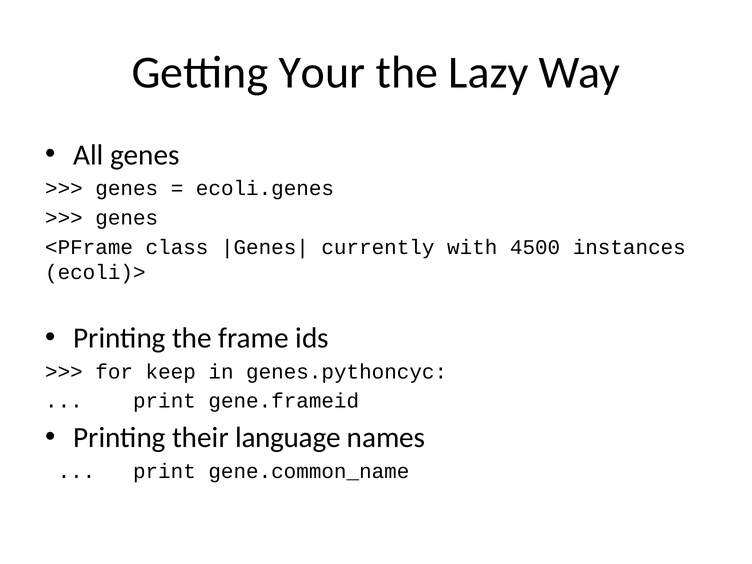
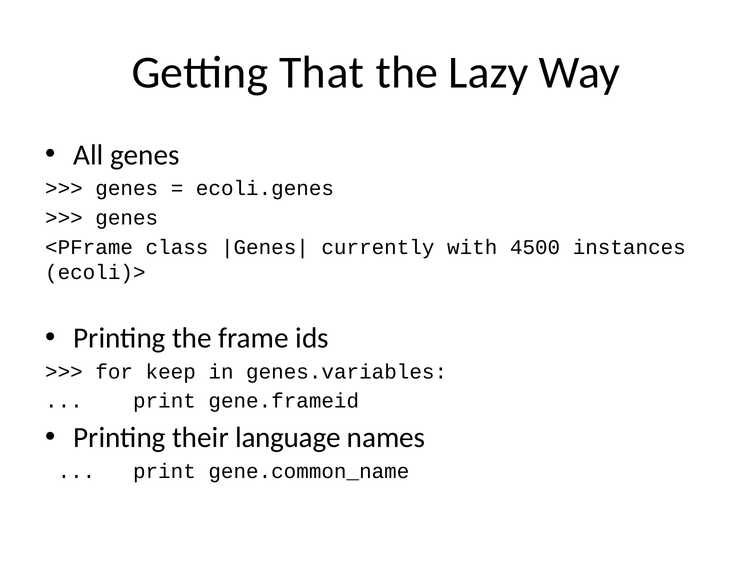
Your: Your -> That
genes.pythoncyc: genes.pythoncyc -> genes.variables
